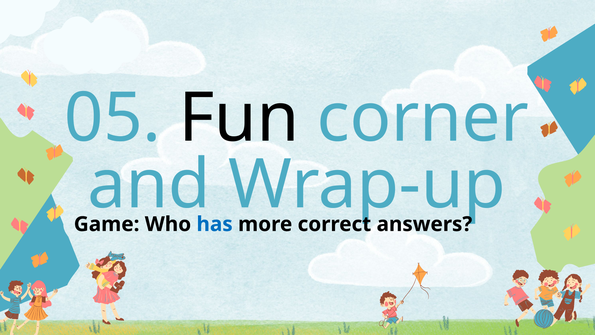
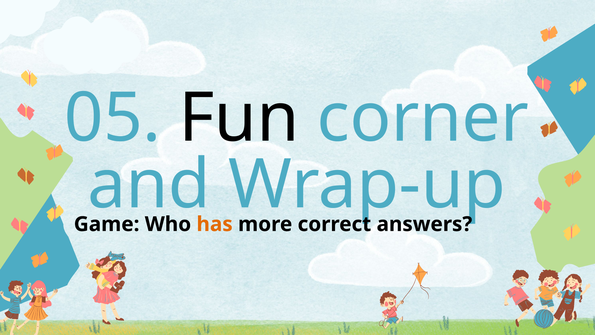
has colour: blue -> orange
